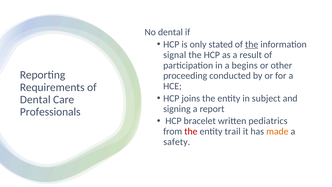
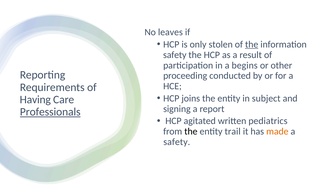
No dental: dental -> leaves
stated: stated -> stolen
signal at (175, 55): signal -> safety
Dental at (35, 99): Dental -> Having
Professionals underline: none -> present
bracelet: bracelet -> agitated
the at (191, 131) colour: red -> black
